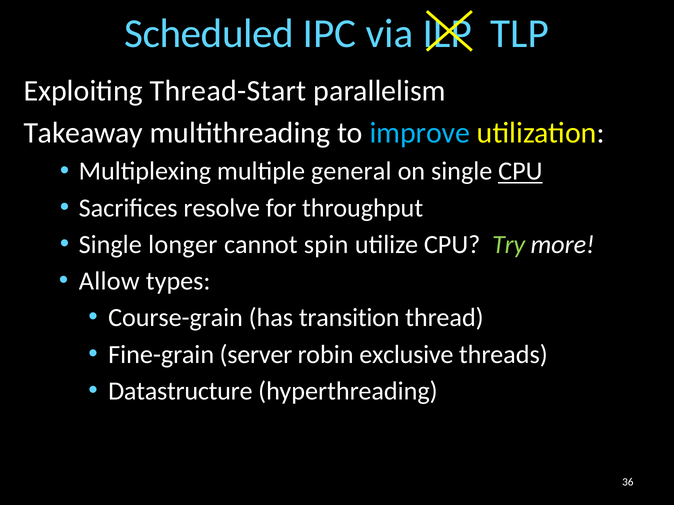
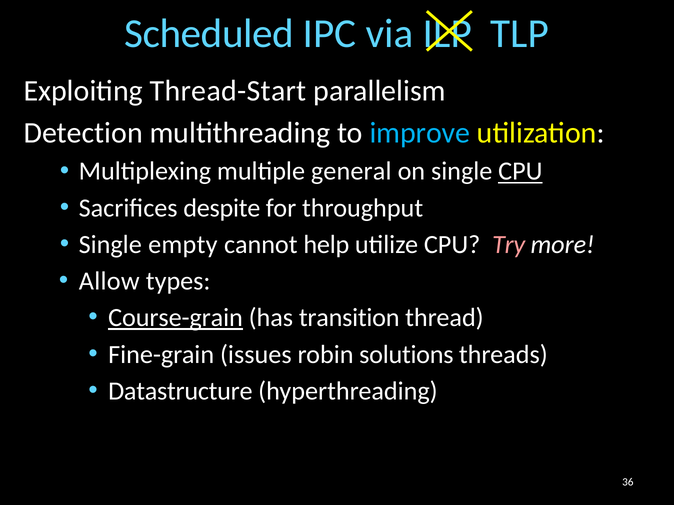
Takeaway: Takeaway -> Detection
resolve: resolve -> despite
longer: longer -> empty
spin: spin -> help
Try colour: light green -> pink
Course-grain underline: none -> present
server: server -> issues
exclusive: exclusive -> solutions
